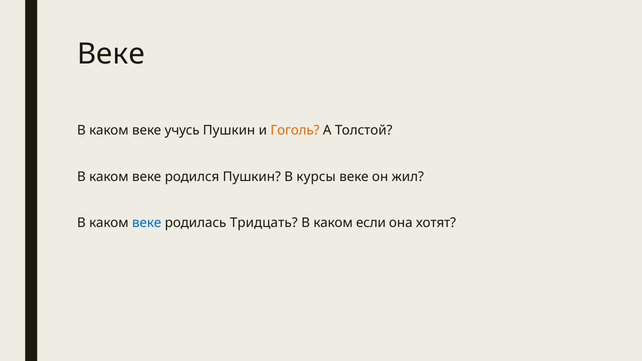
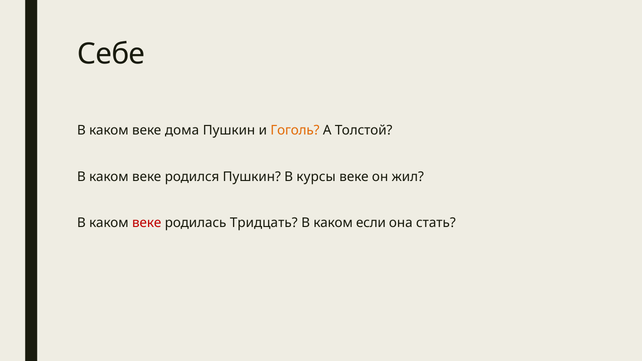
Веке at (111, 54): Веке -> Себе
учусь: учусь -> дома
веке at (147, 223) colour: blue -> red
хотят: хотят -> стать
